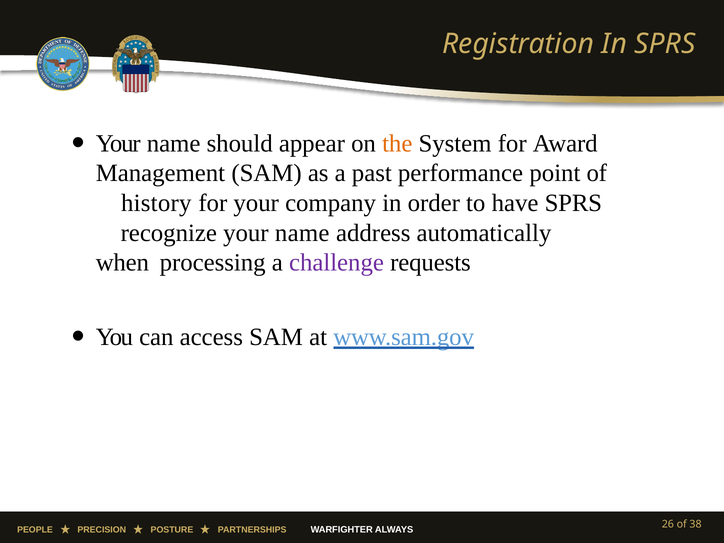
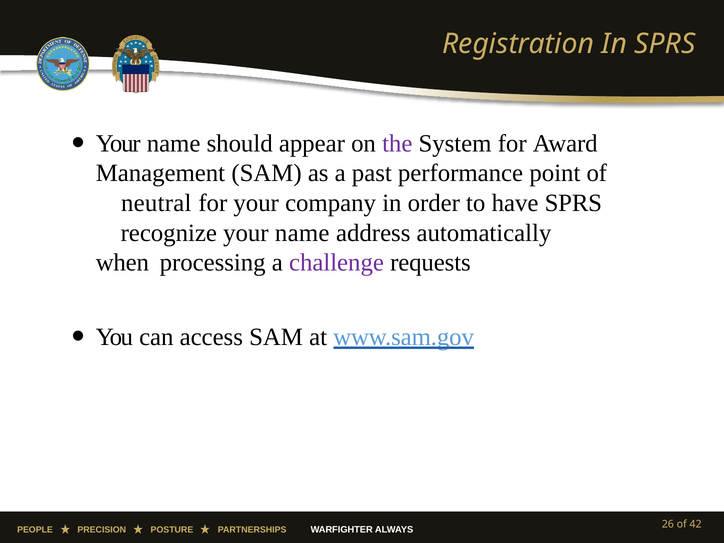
the colour: orange -> purple
history: history -> neutral
38: 38 -> 42
